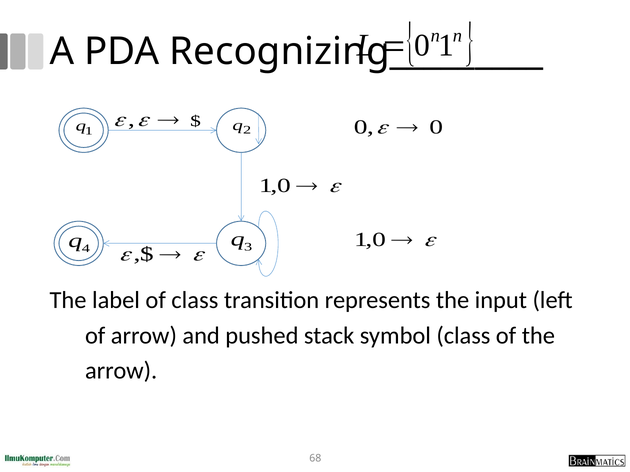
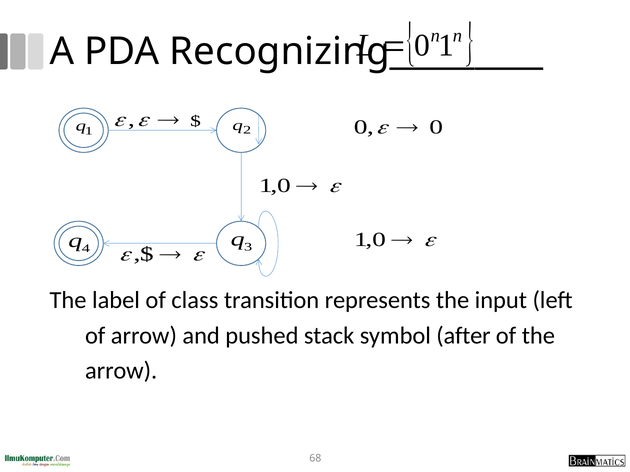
symbol class: class -> after
